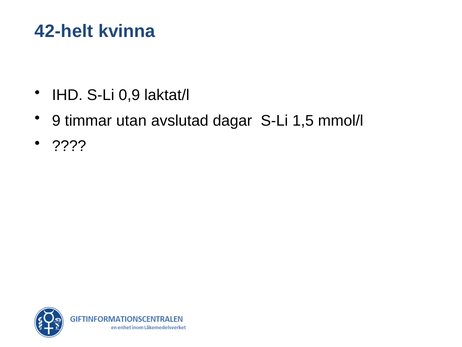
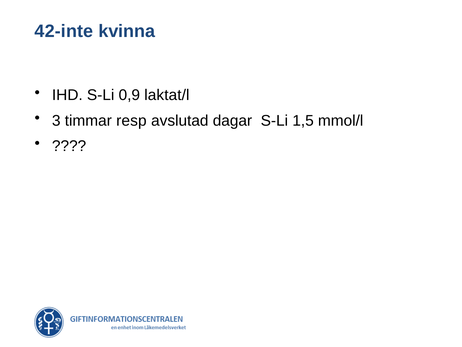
42-helt: 42-helt -> 42-inte
9: 9 -> 3
utan: utan -> resp
